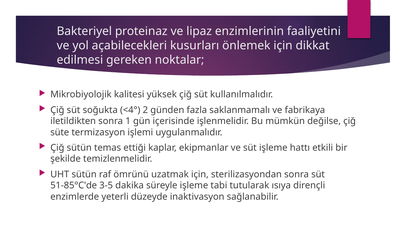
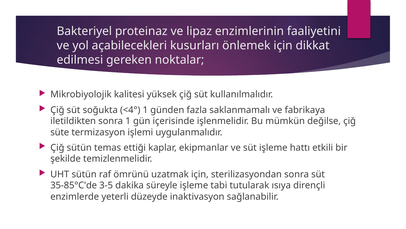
<4° 2: 2 -> 1
51-85°C'de: 51-85°C'de -> 35-85°C'de
